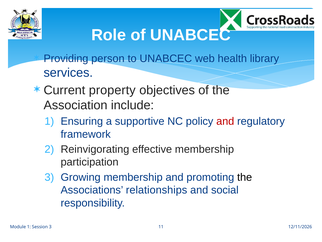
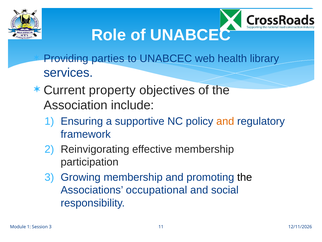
person: person -> parties
and at (225, 121) colour: red -> orange
relationships: relationships -> occupational
